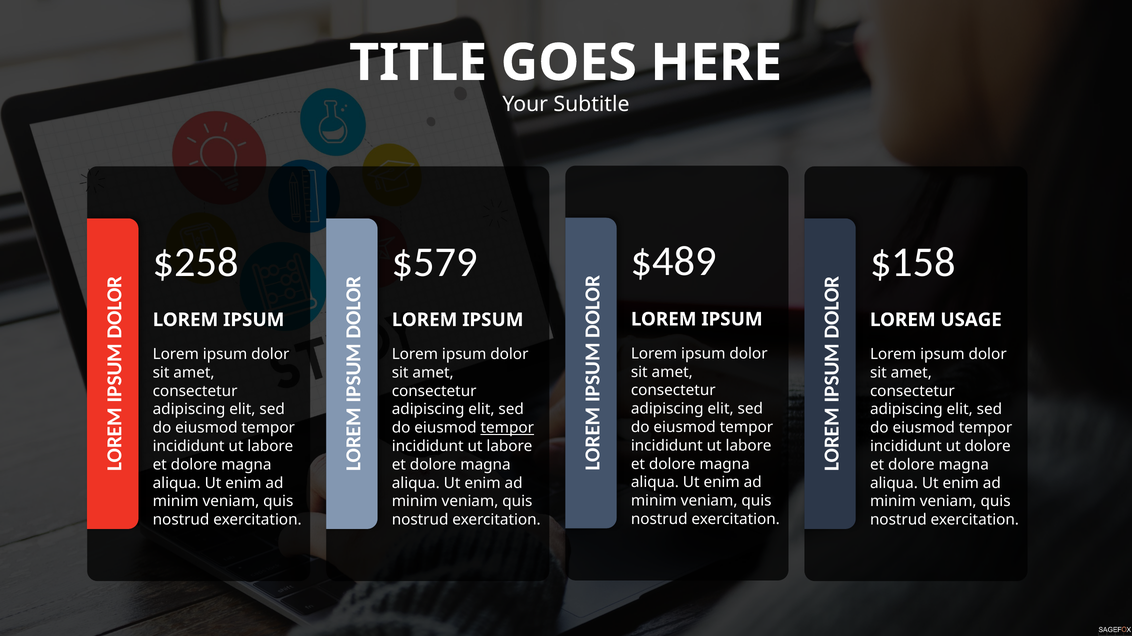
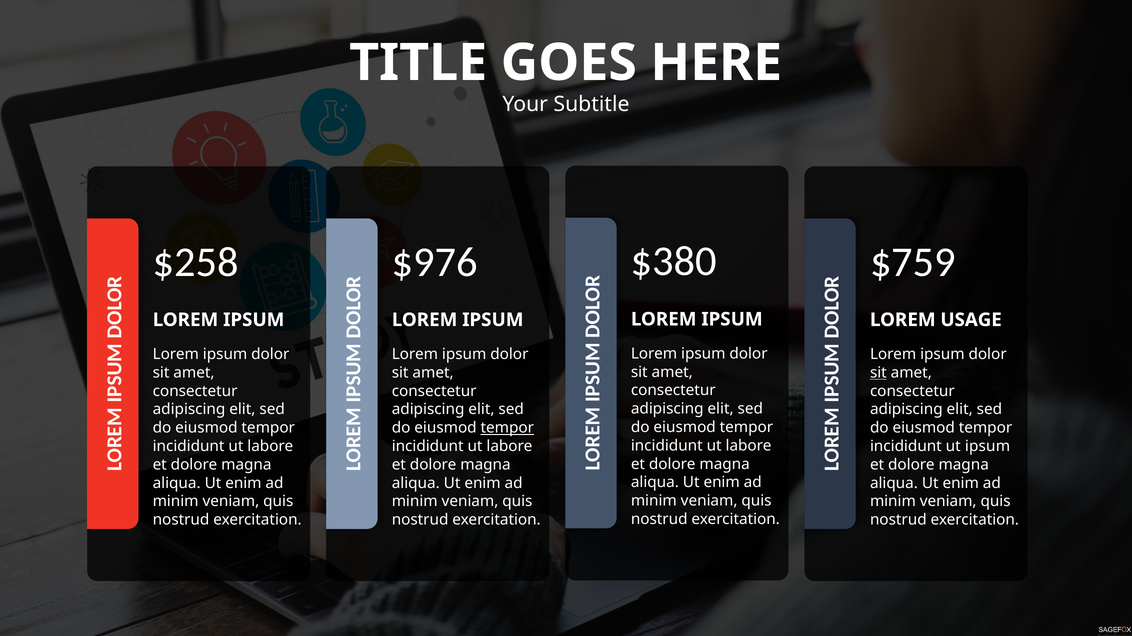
$489: $489 -> $380
$579: $579 -> $976
$158: $158 -> $759
sit at (878, 373) underline: none -> present
ut dolore: dolore -> ipsum
